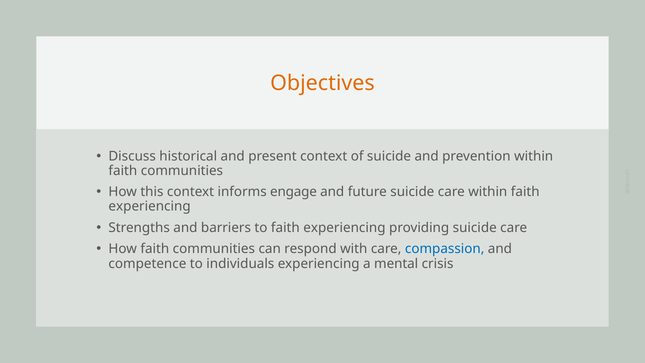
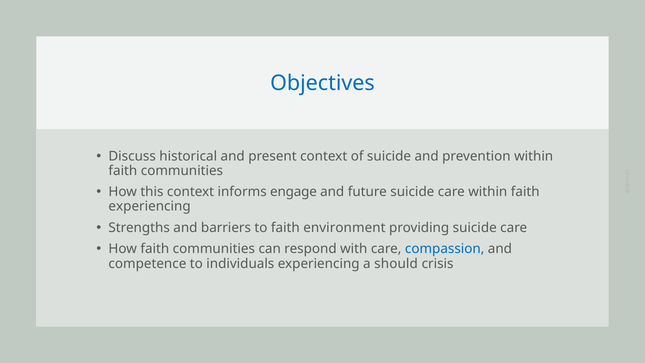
Objectives colour: orange -> blue
to faith experiencing: experiencing -> environment
mental: mental -> should
